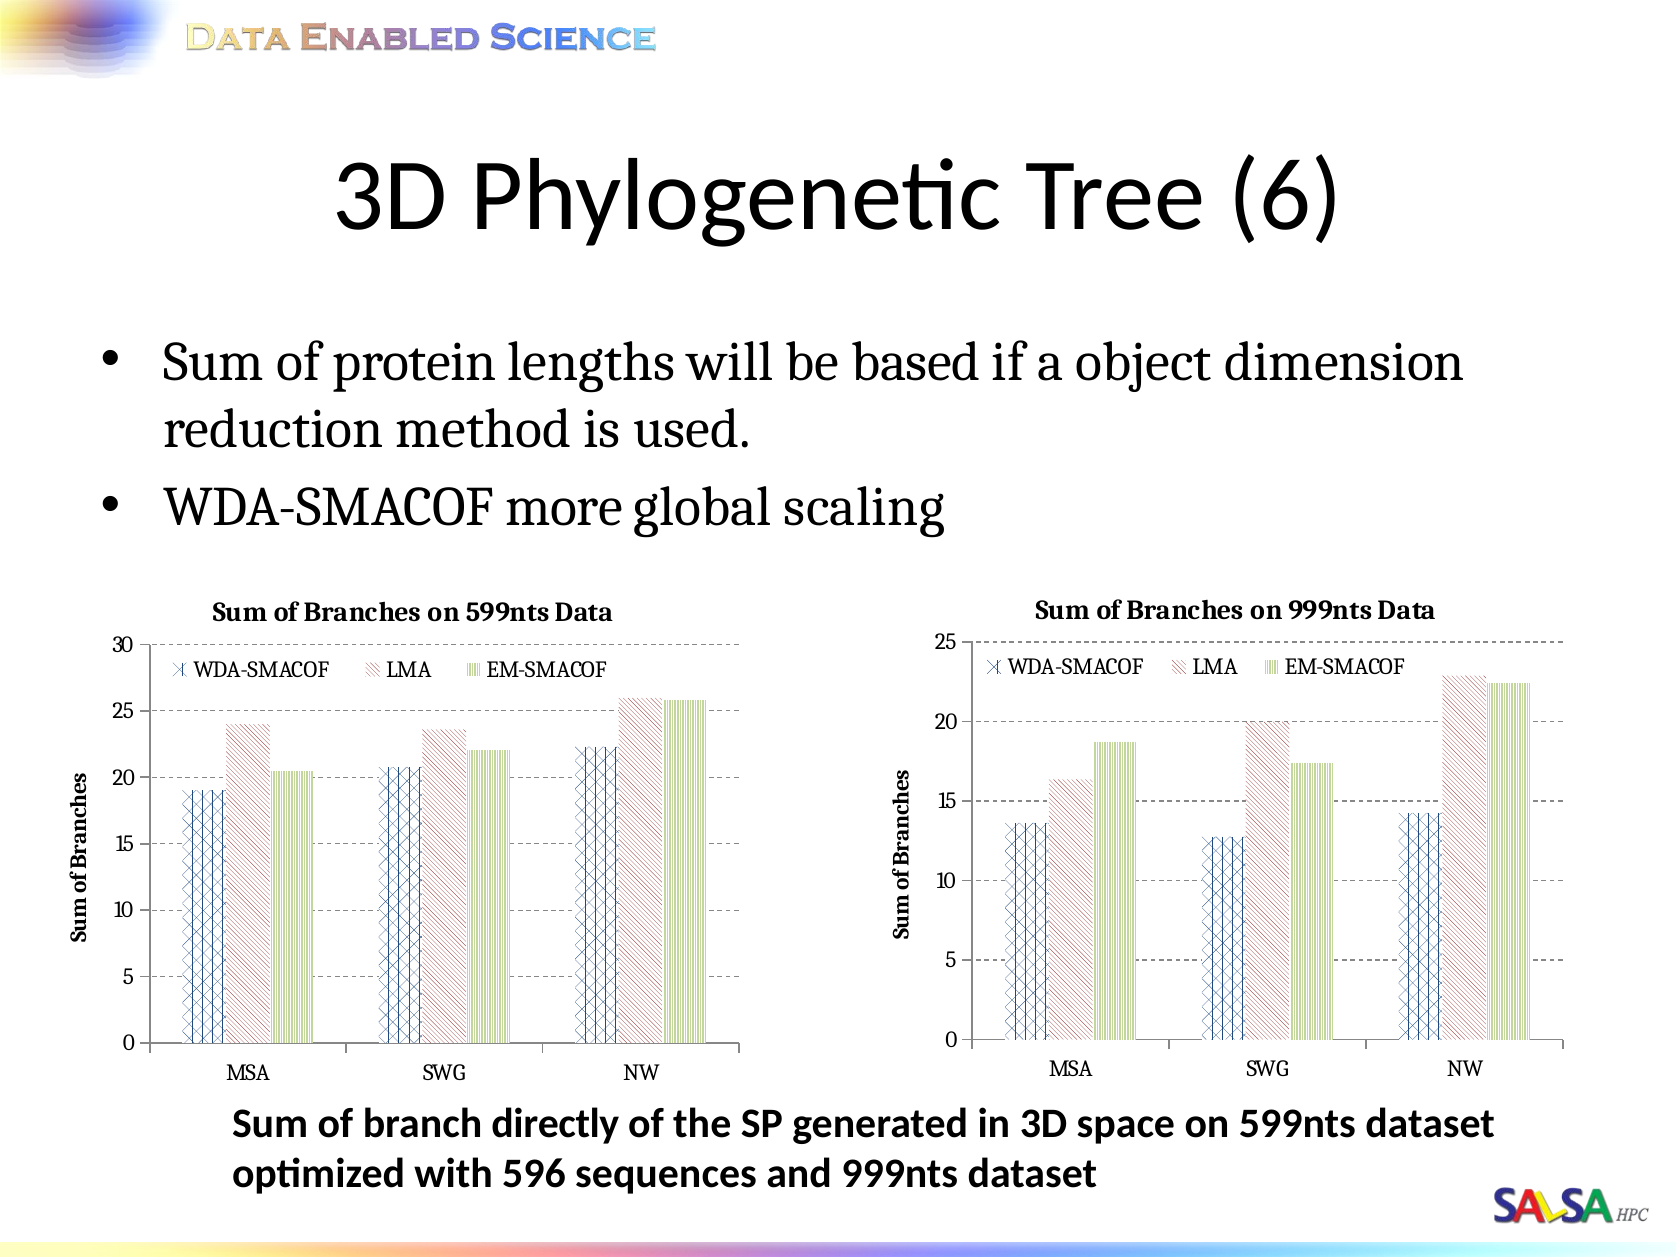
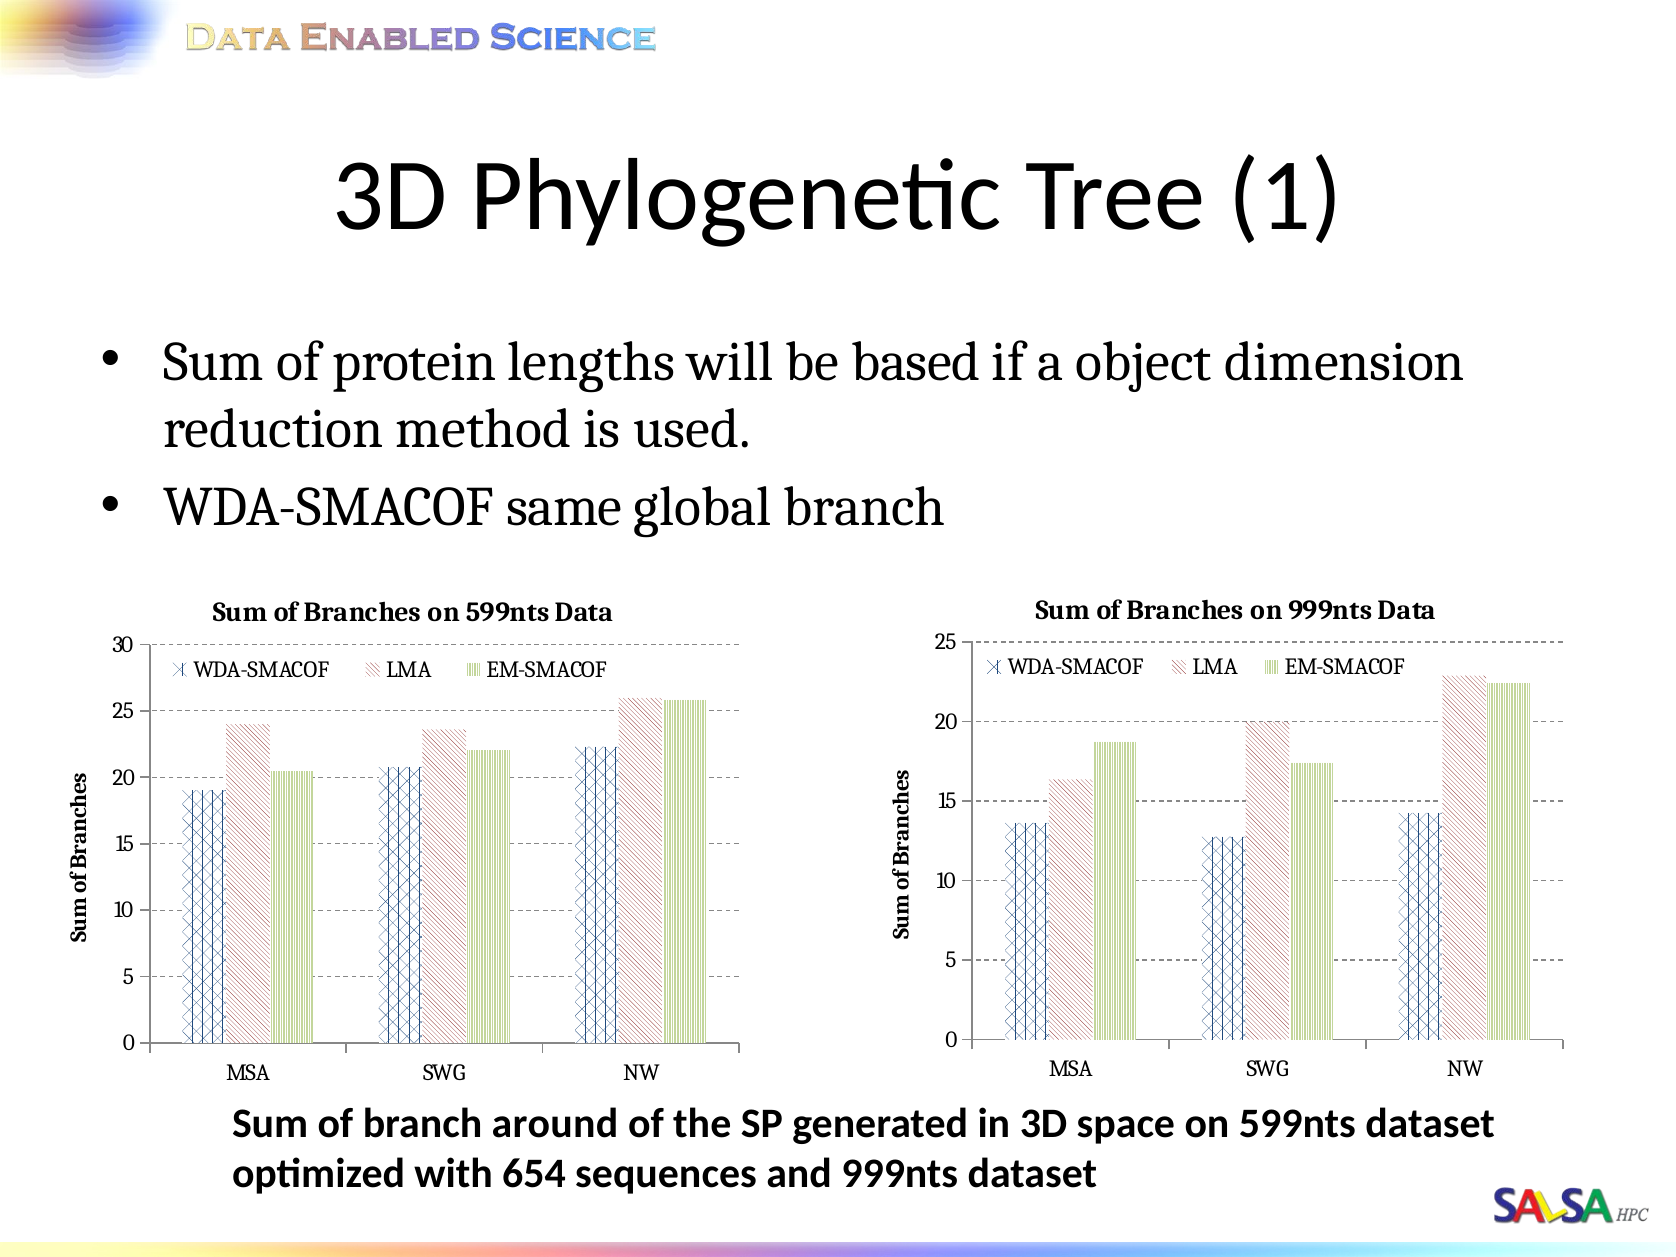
6: 6 -> 1
more: more -> same
global scaling: scaling -> branch
directly: directly -> around
596: 596 -> 654
